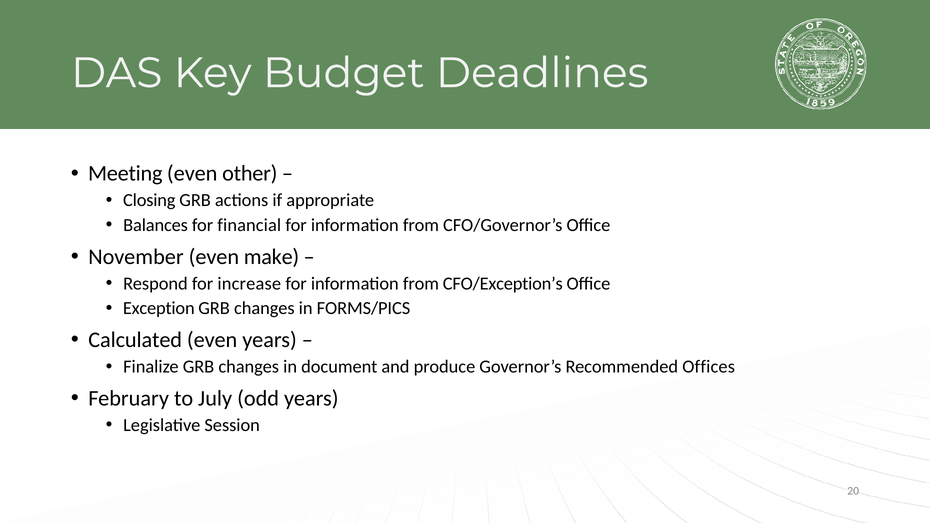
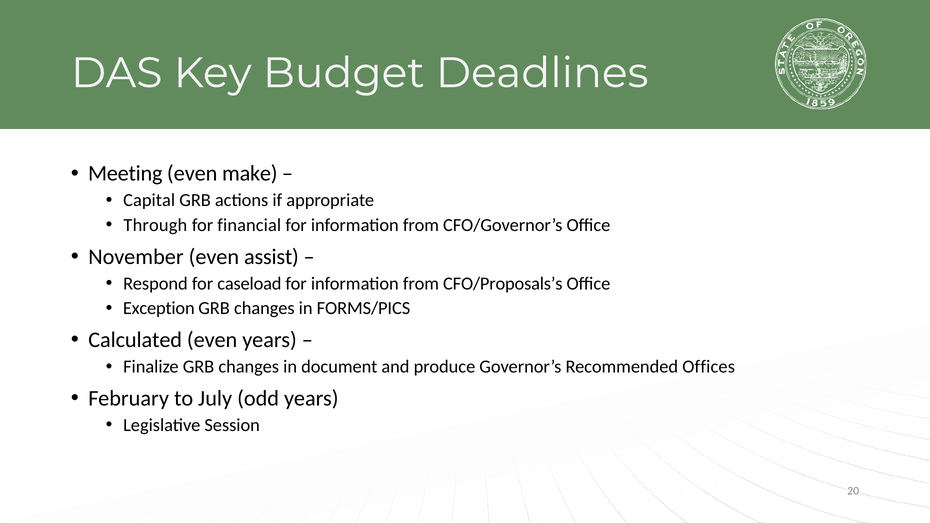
other: other -> make
Closing: Closing -> Capital
Balances: Balances -> Through
make: make -> assist
increase: increase -> caseload
CFO/Exception’s: CFO/Exception’s -> CFO/Proposals’s
